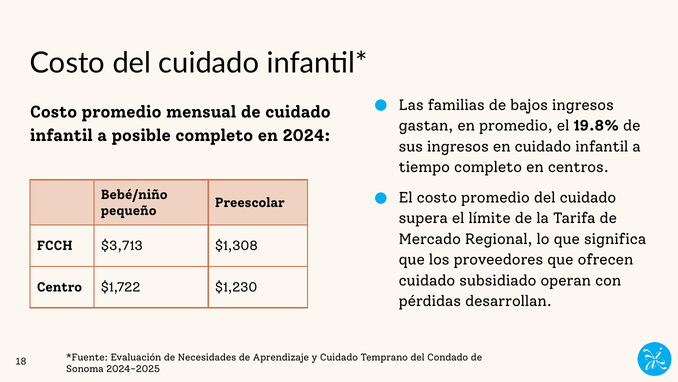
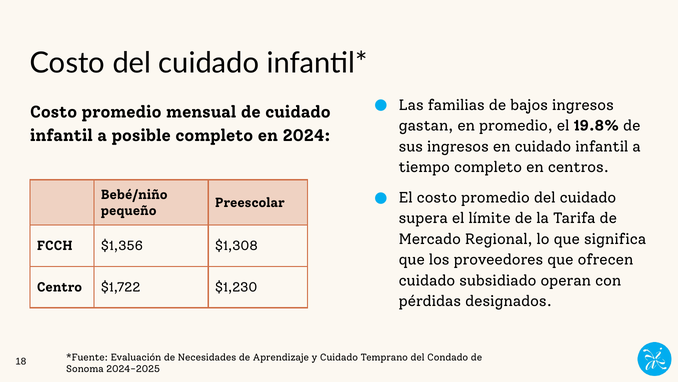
$3,713: $3,713 -> $1,356
desarrollan: desarrollan -> designados
